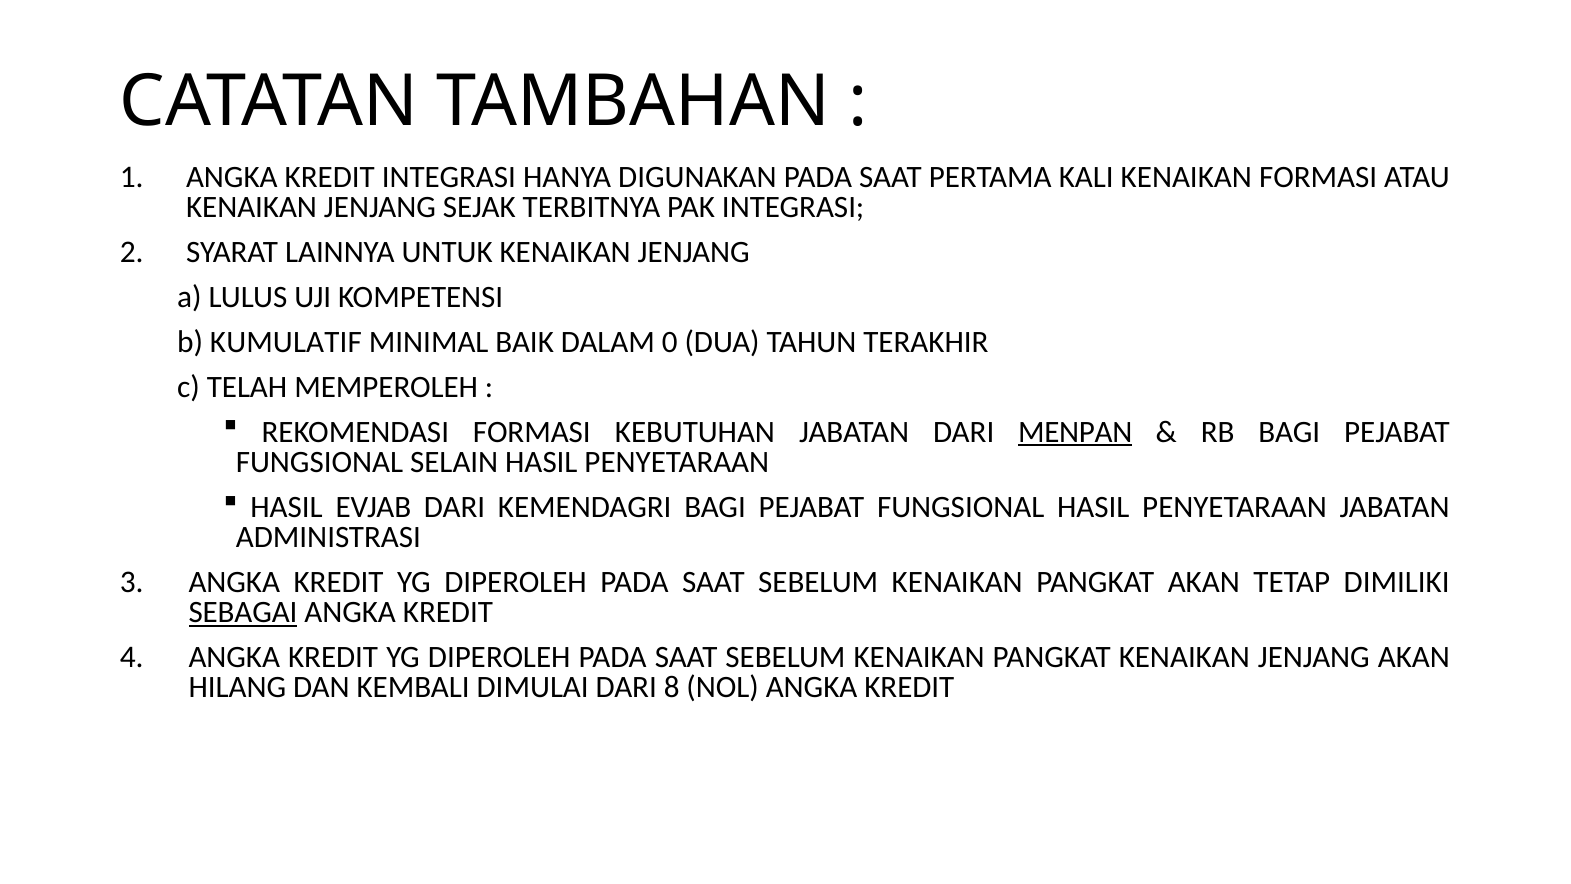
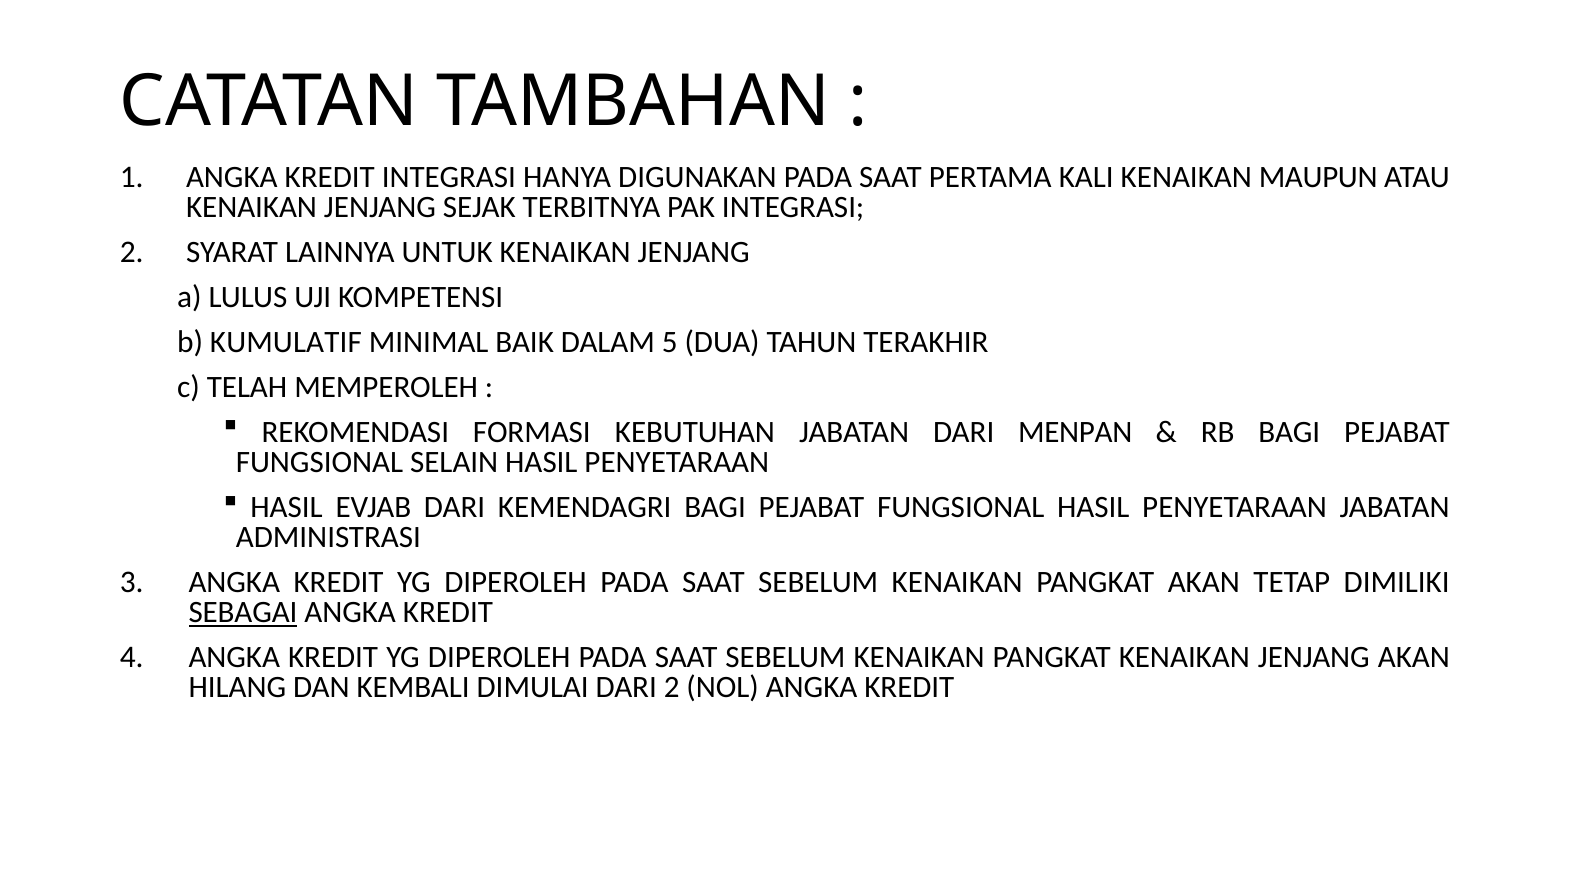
KENAIKAN FORMASI: FORMASI -> MAUPUN
0: 0 -> 5
MENPAN underline: present -> none
DARI 8: 8 -> 2
